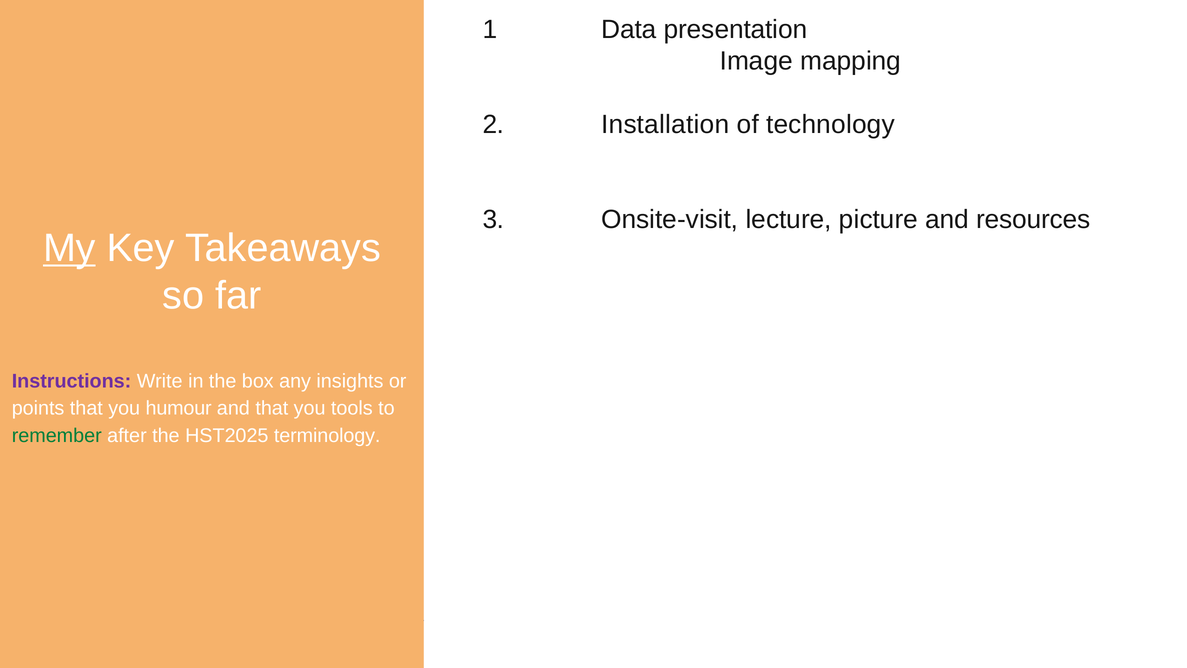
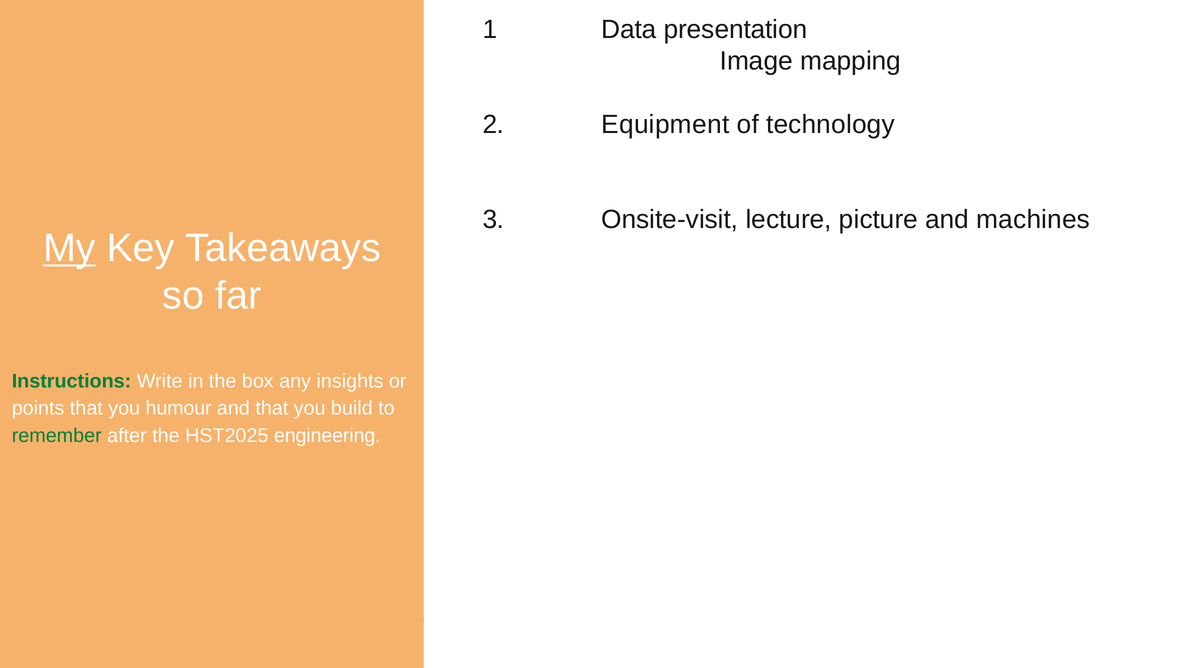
Installation: Installation -> Equipment
resources: resources -> machines
Instructions colour: purple -> green
tools: tools -> build
terminology: terminology -> engineering
